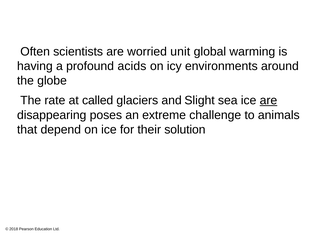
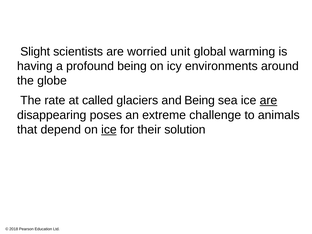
Often: Often -> Slight
profound acids: acids -> being
and Slight: Slight -> Being
ice at (109, 130) underline: none -> present
